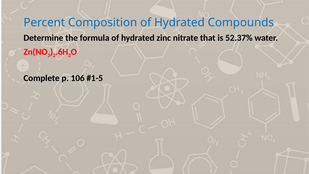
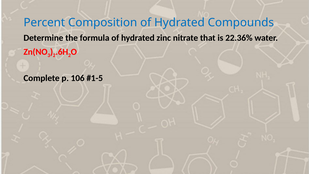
52.37%: 52.37% -> 22.36%
